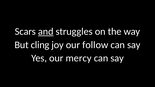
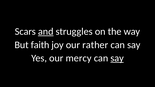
cling: cling -> faith
follow: follow -> rather
say at (117, 58) underline: none -> present
